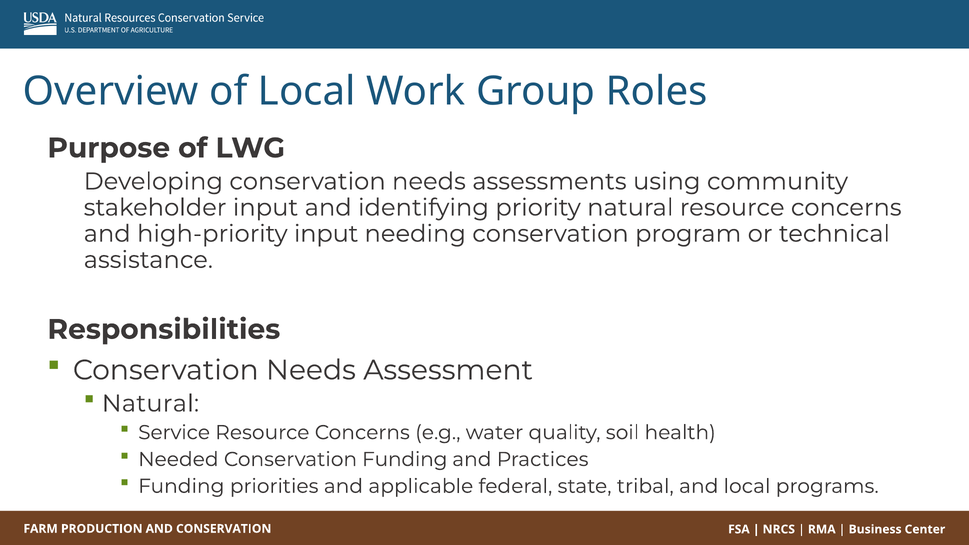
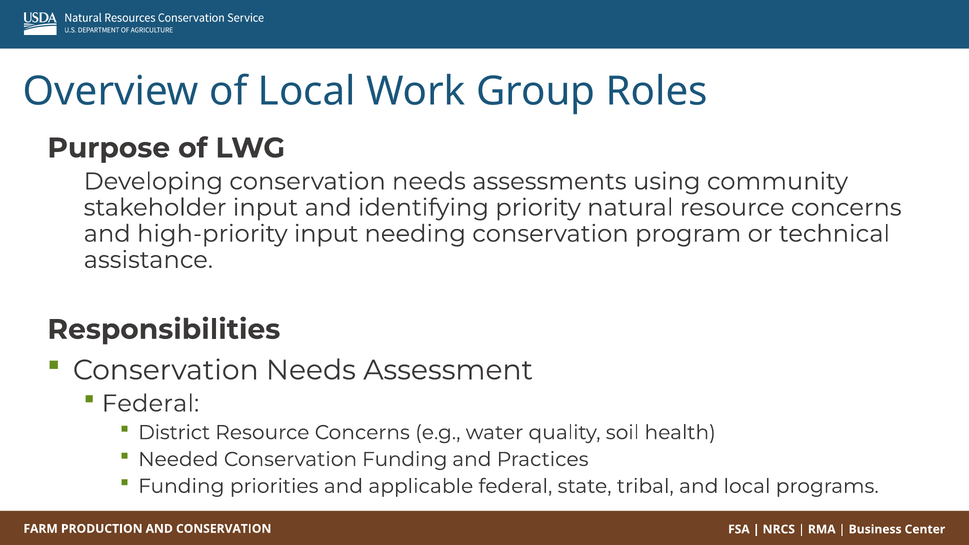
Natural at (150, 404): Natural -> Federal
Service: Service -> District
